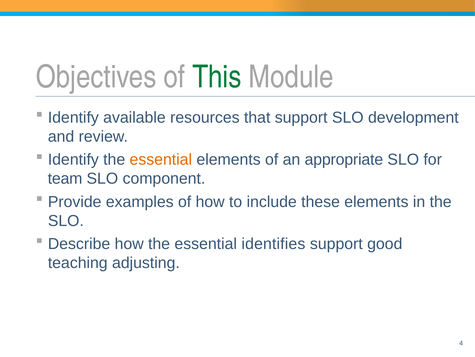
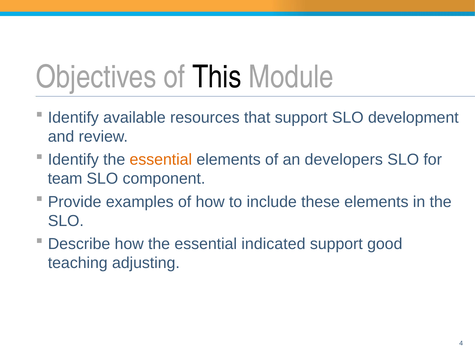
This colour: green -> black
appropriate: appropriate -> developers
identifies: identifies -> indicated
